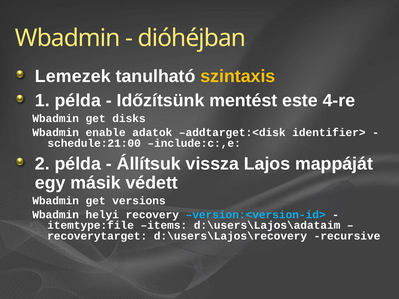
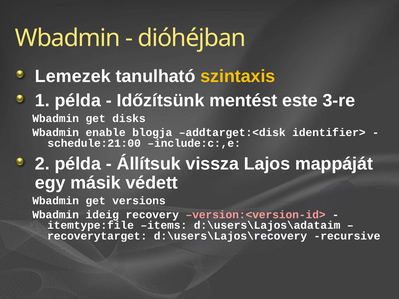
4-re: 4-re -> 3-re
adatok: adatok -> blogja
helyi: helyi -> ideig
version:<version-id> colour: light blue -> pink
